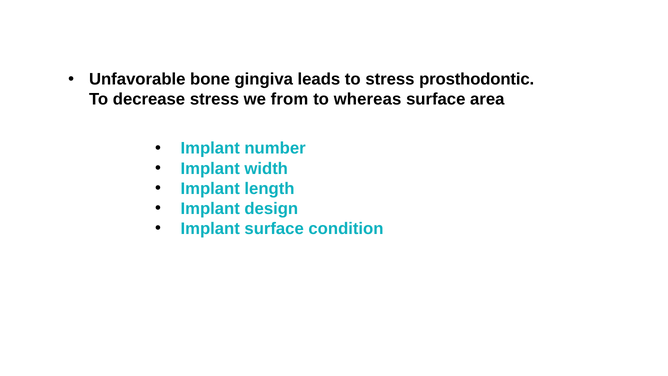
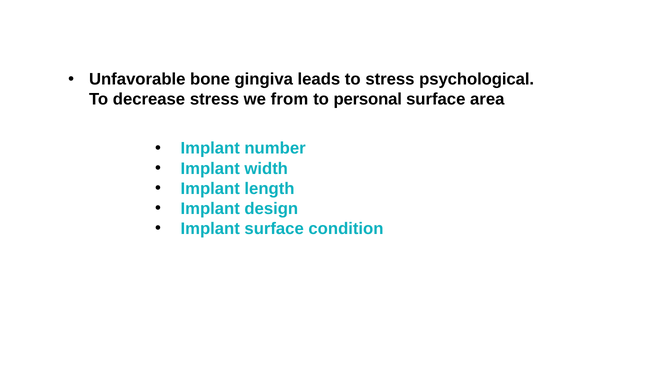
prosthodontic: prosthodontic -> psychological
whereas: whereas -> personal
